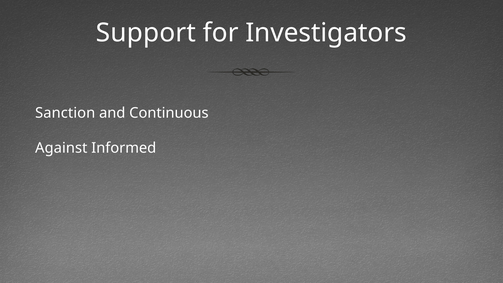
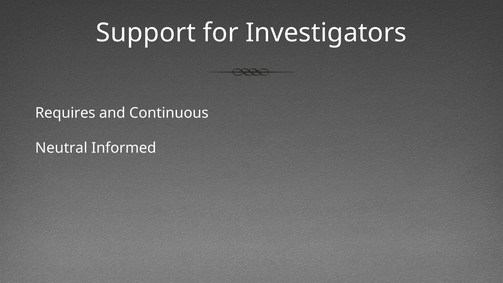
Sanction: Sanction -> Requires
Against: Against -> Neutral
